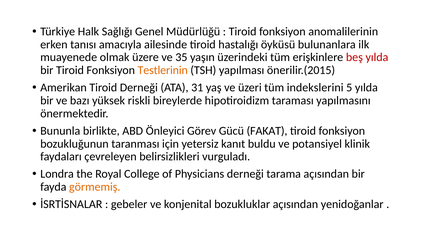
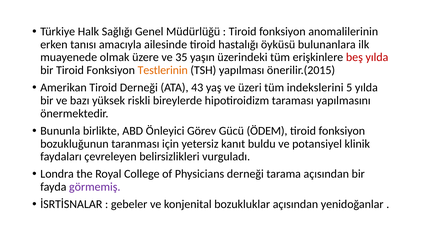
31: 31 -> 43
FAKAT: FAKAT -> ÖDEM
görmemiş colour: orange -> purple
